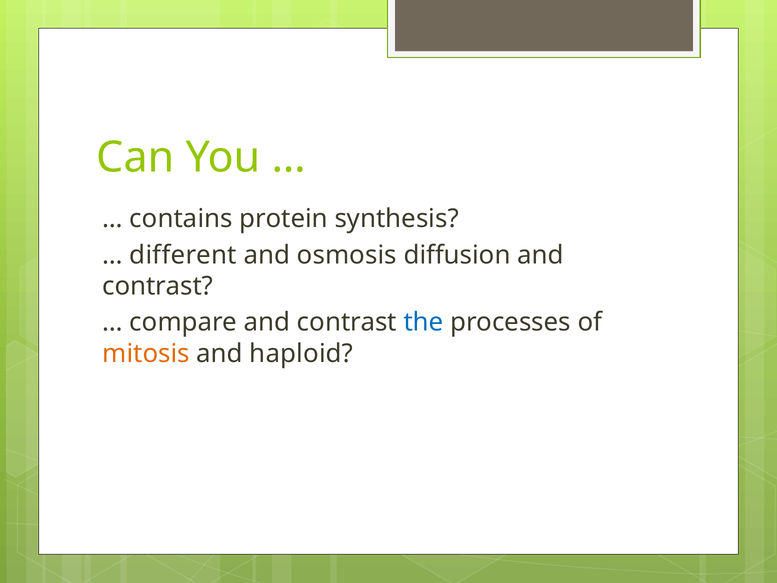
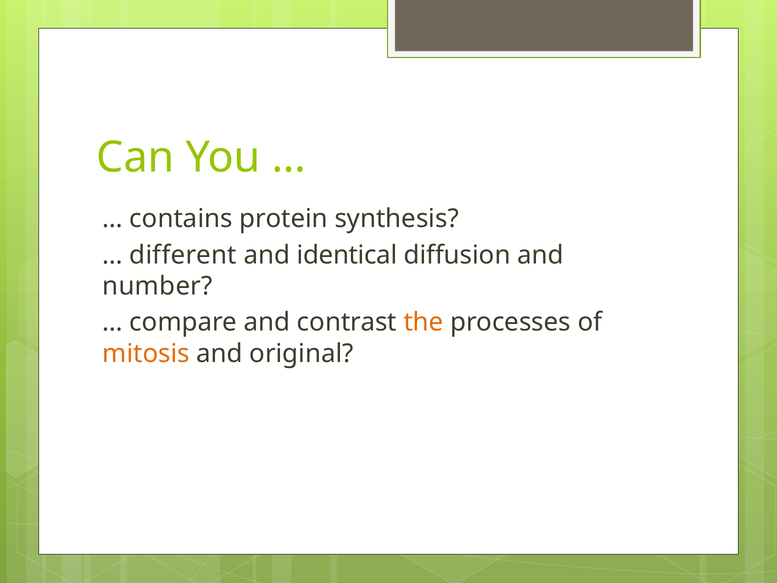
osmosis: osmosis -> identical
contrast at (158, 286): contrast -> number
the colour: blue -> orange
haploid: haploid -> original
